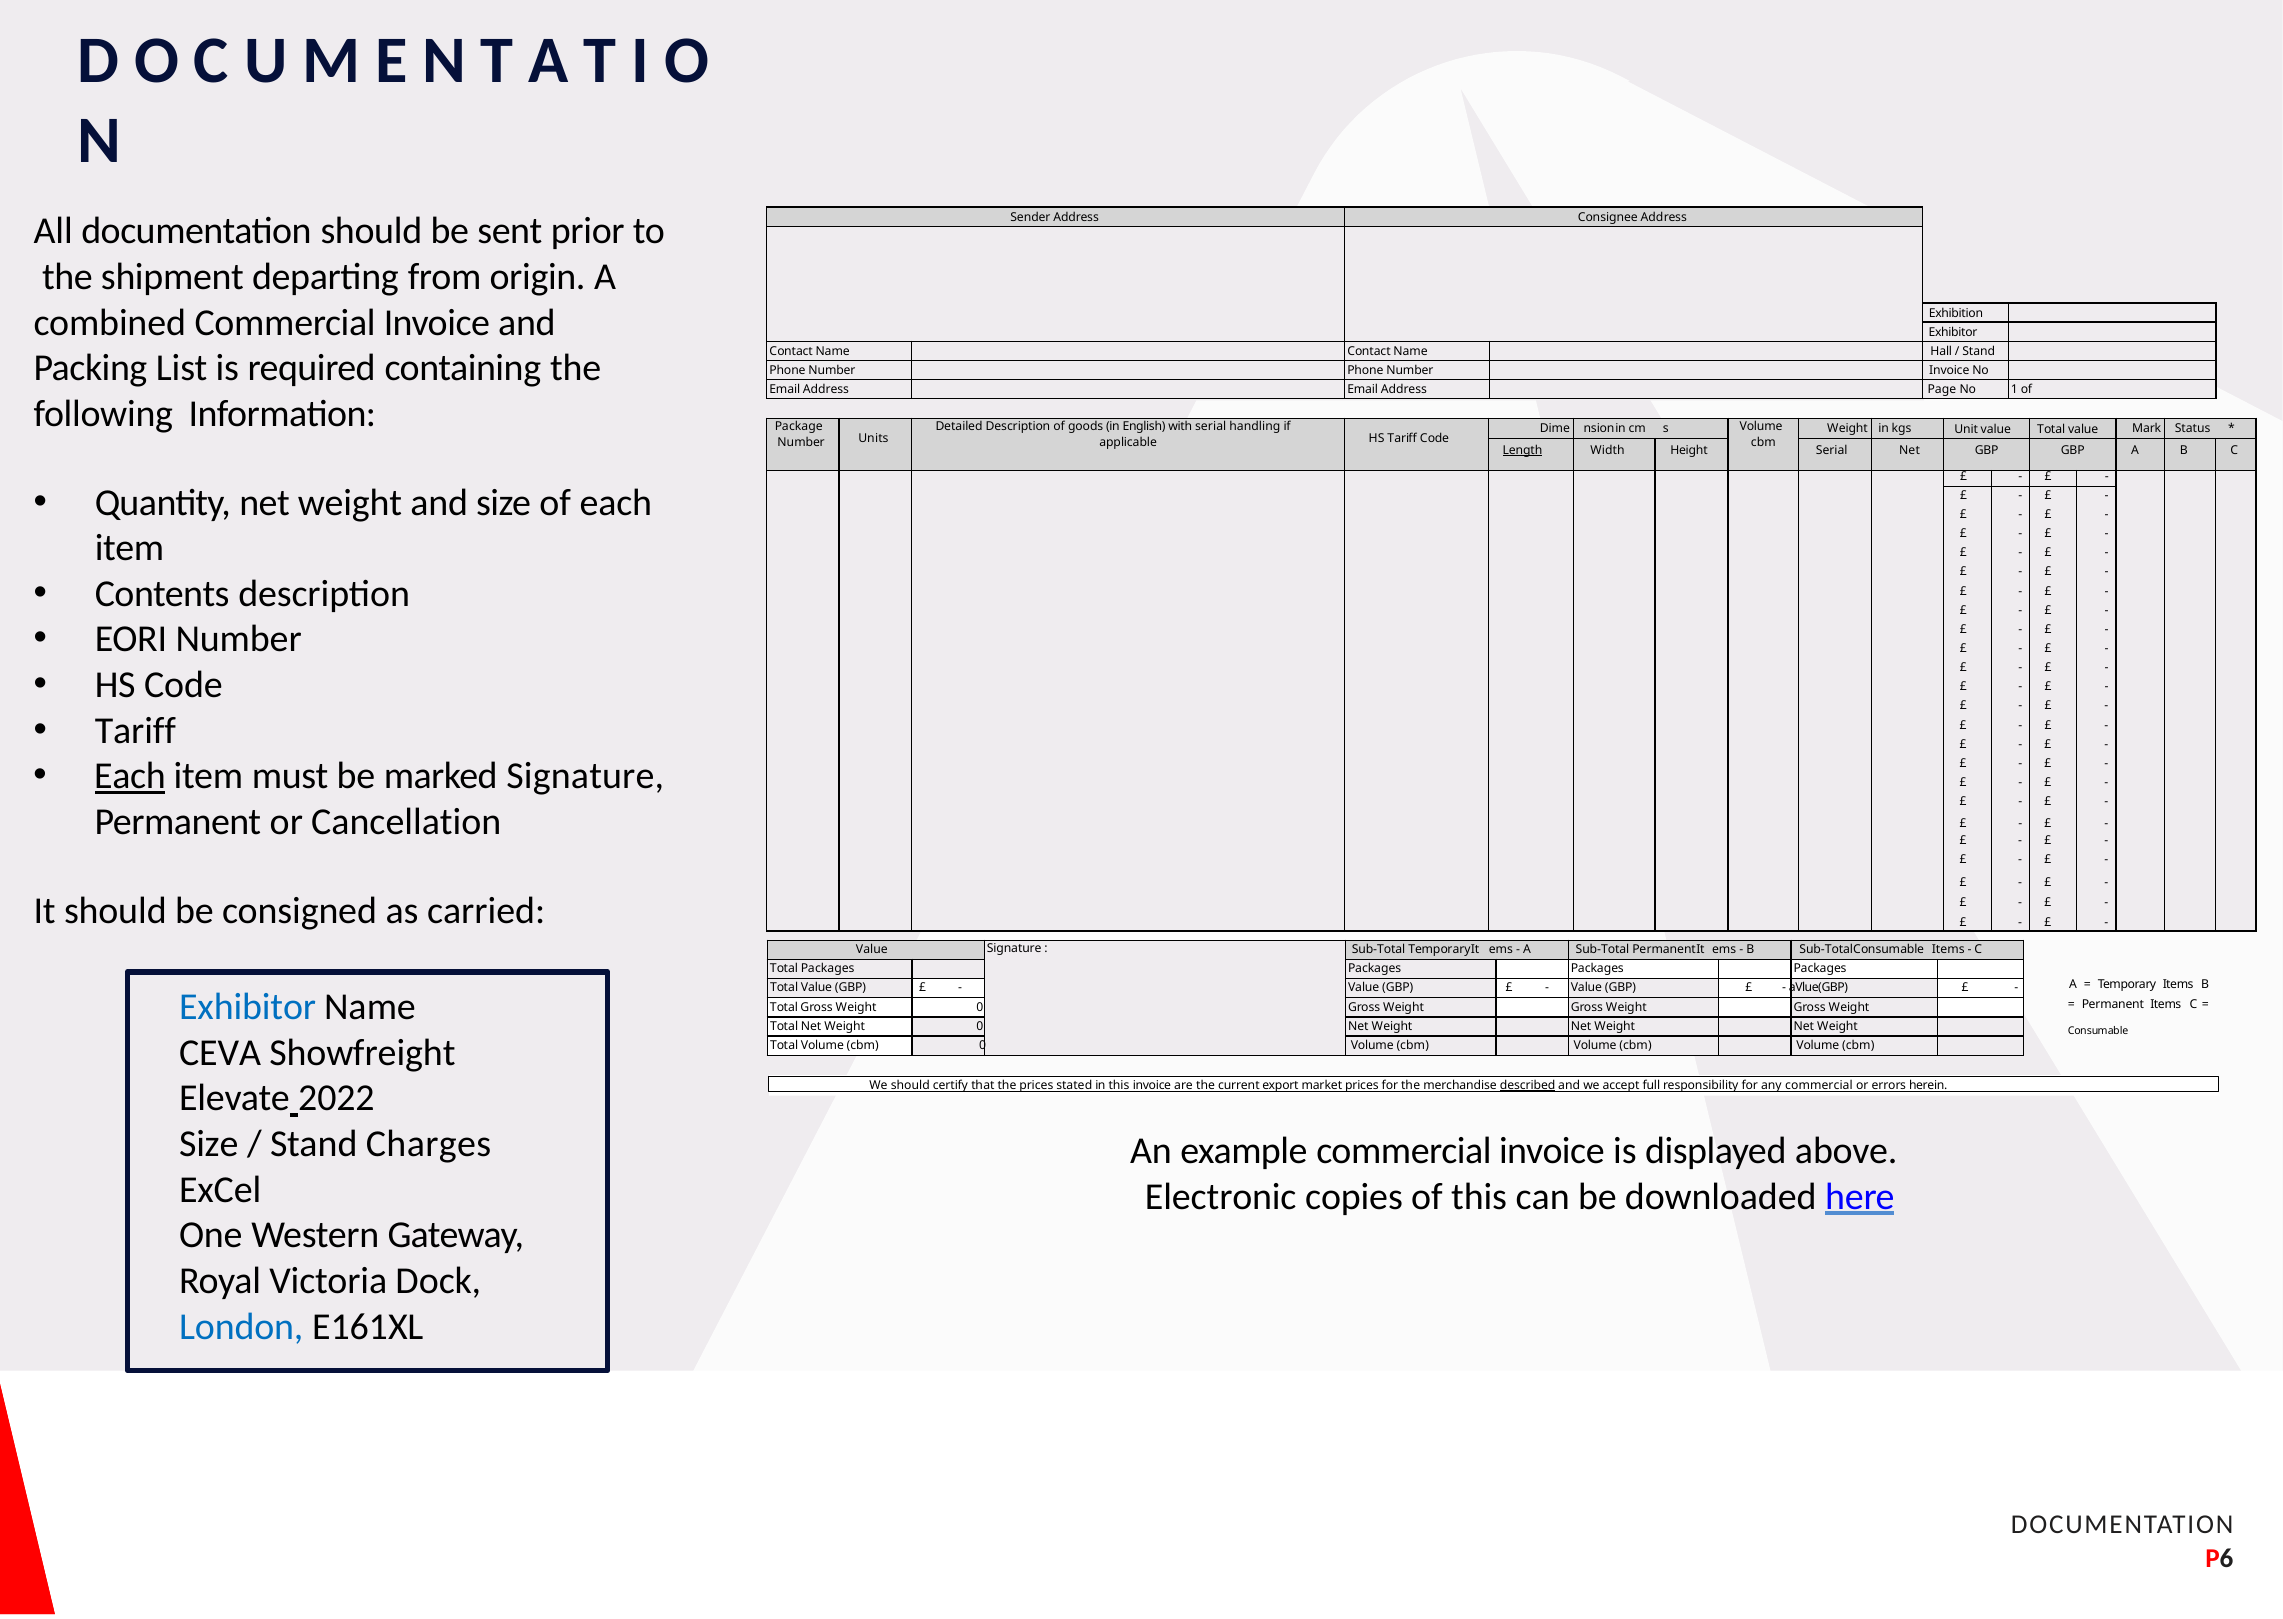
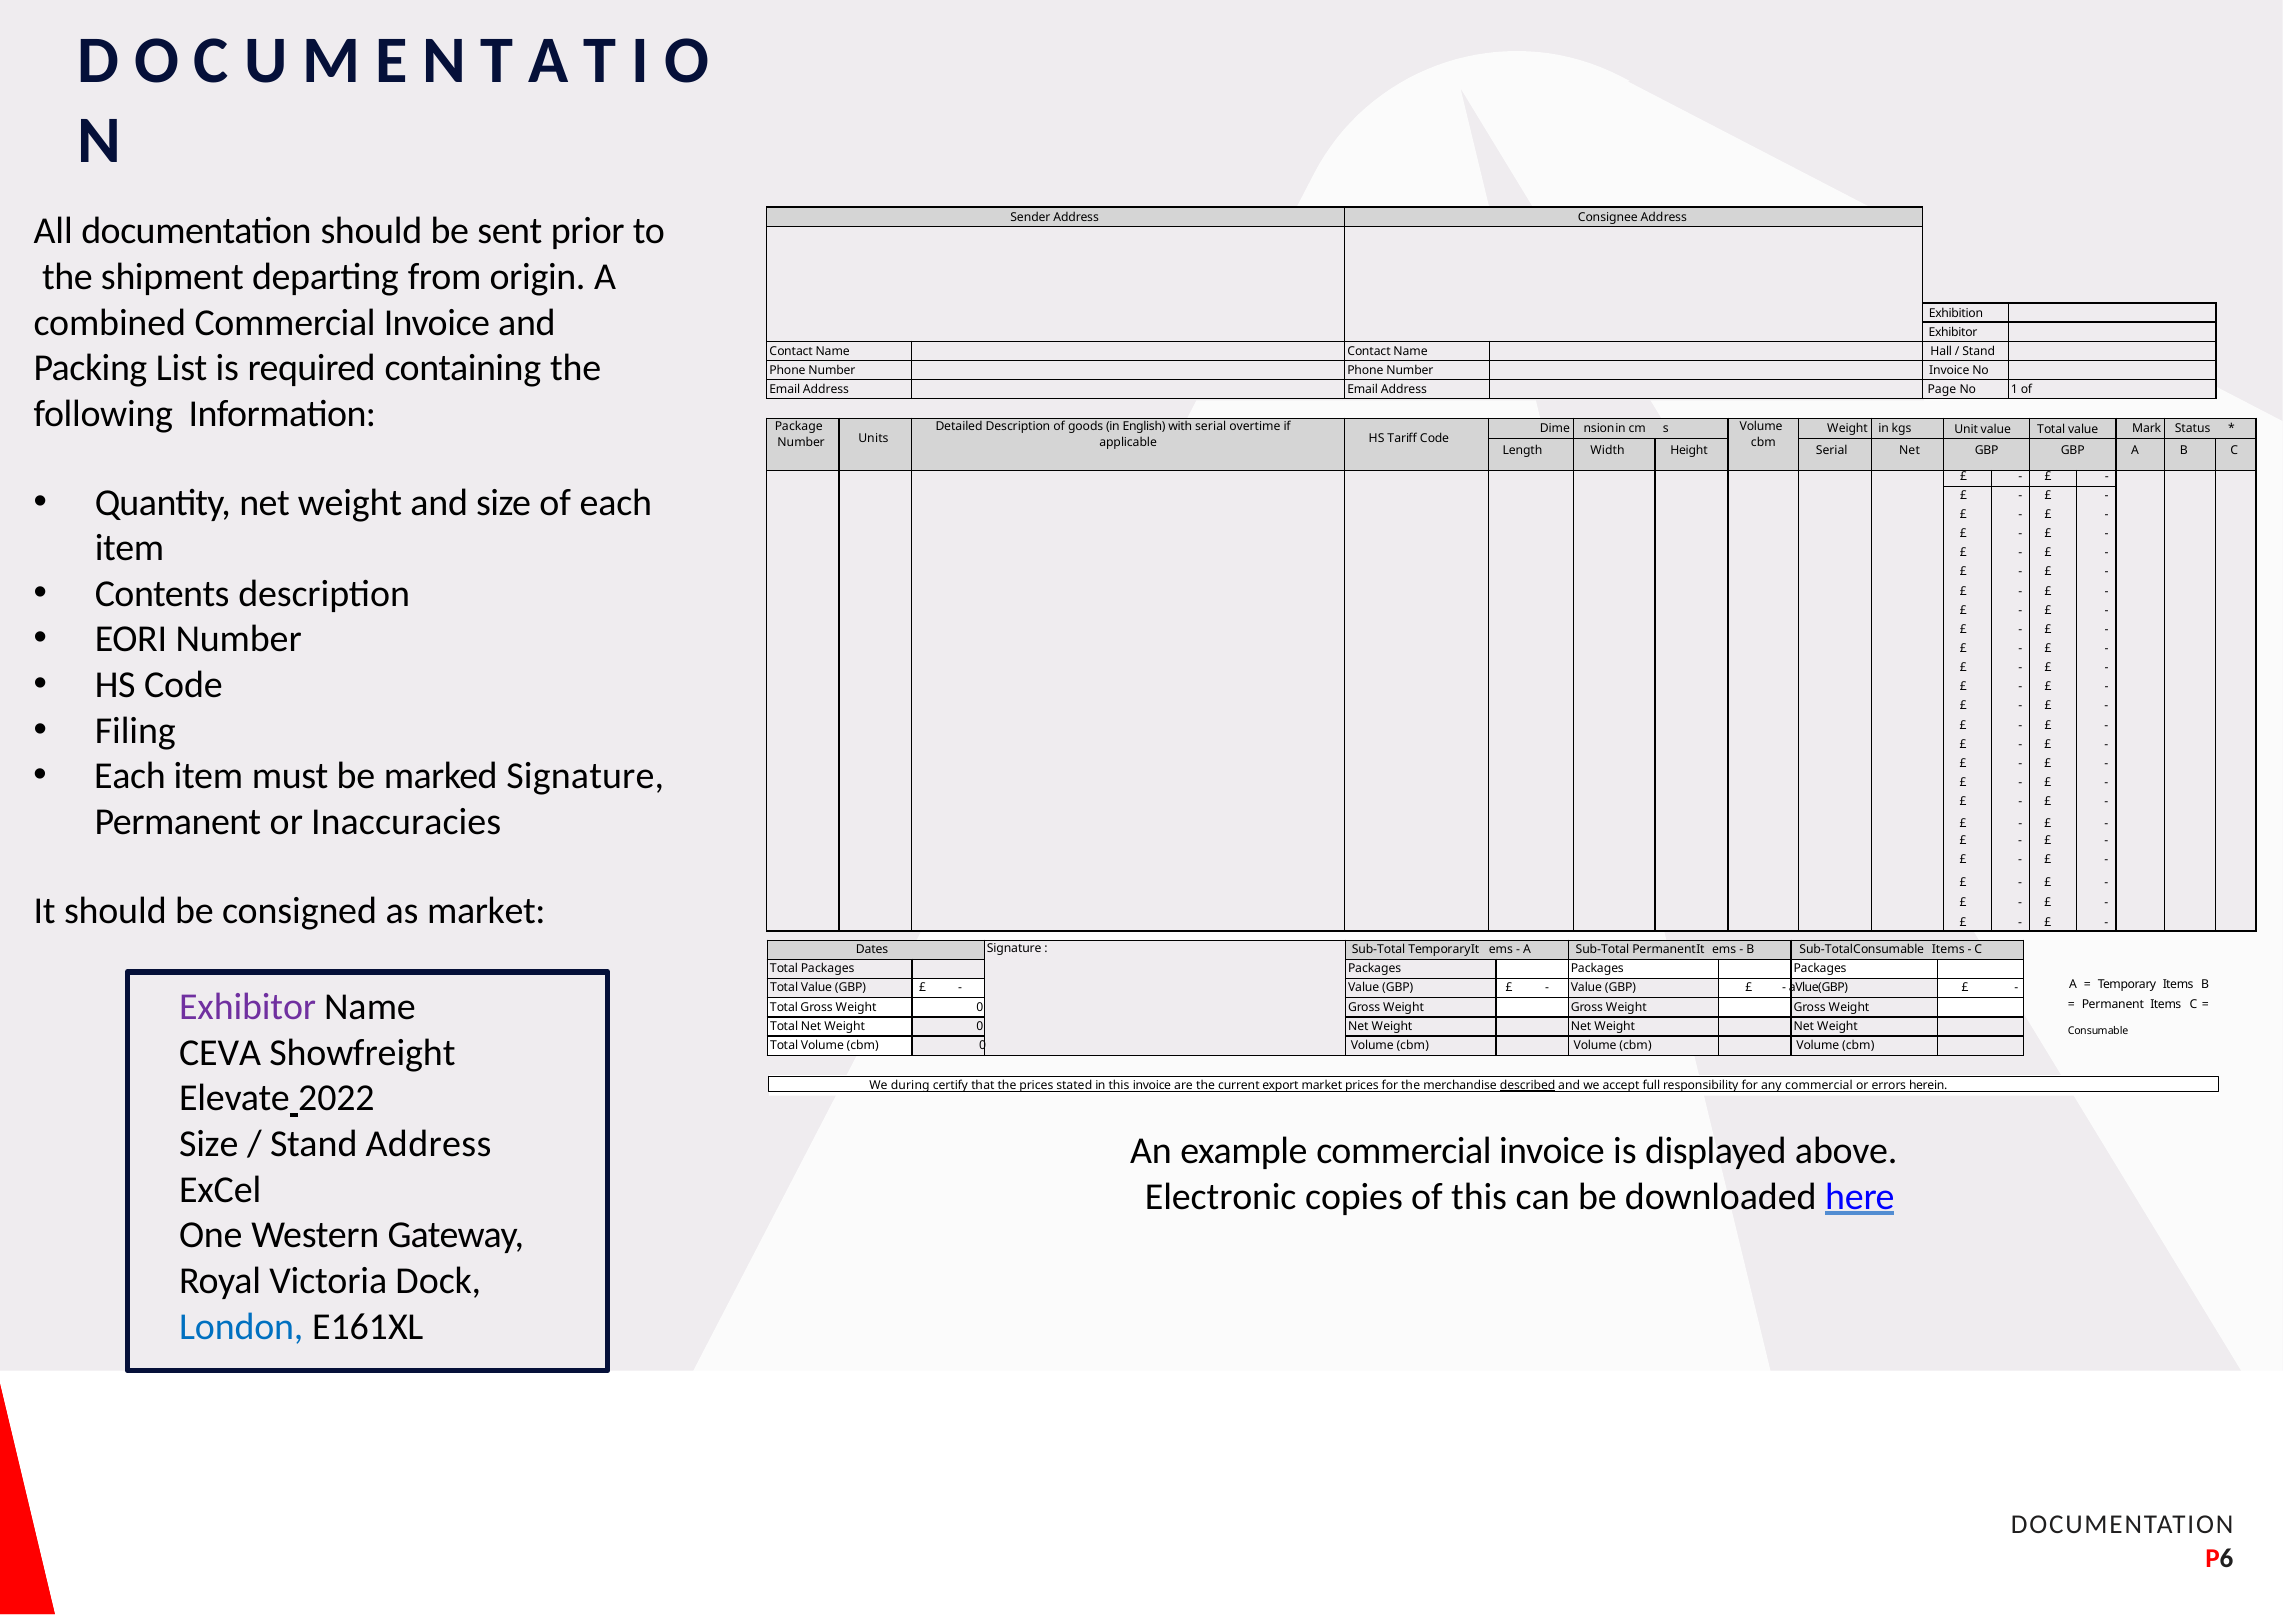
handling: handling -> overtime
Length underline: present -> none
Tariff at (135, 730): Tariff -> Filing
Each at (130, 776) underline: present -> none
Cancellation: Cancellation -> Inaccuracies
as carried: carried -> market
Value at (872, 950): Value -> Dates
Exhibitor at (248, 1007) colour: blue -> purple
We should: should -> during
Stand Charges: Charges -> Address
